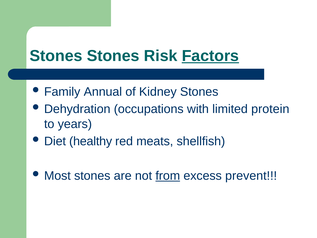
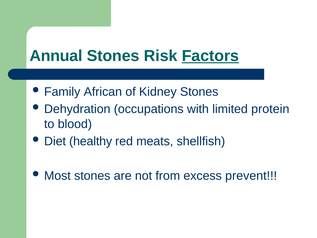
Stones at (56, 56): Stones -> Annual
Annual: Annual -> African
years: years -> blood
from underline: present -> none
